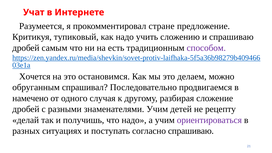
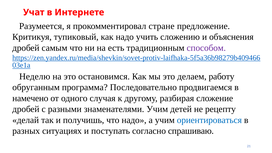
и спрашиваю: спрашиваю -> объяснения
Хочется: Хочется -> Неделю
можно: можно -> работу
спрашивал: спрашивал -> программа
ориентироваться colour: purple -> blue
